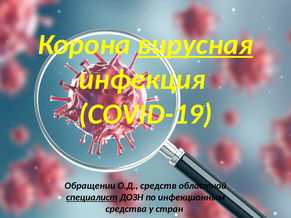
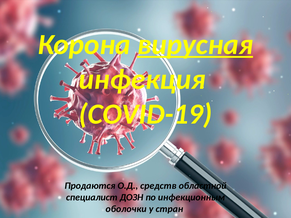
Обращении: Обращении -> Продаются
специалист underline: present -> none
средства: средства -> оболочки
